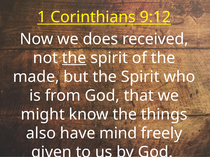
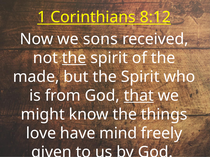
9:12: 9:12 -> 8:12
does: does -> sons
that underline: none -> present
also: also -> love
